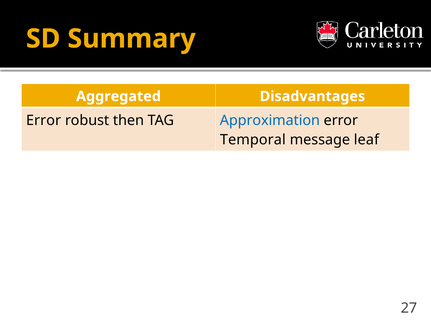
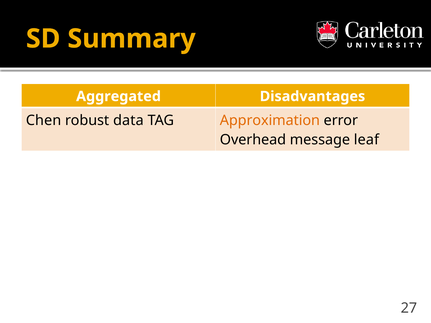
Error at (44, 120): Error -> Chen
then: then -> data
Approximation colour: blue -> orange
Temporal: Temporal -> Overhead
